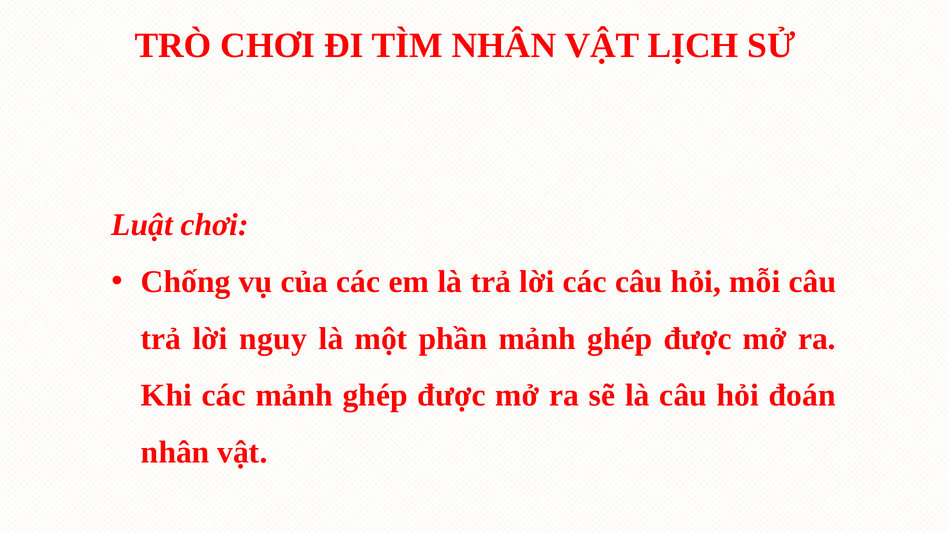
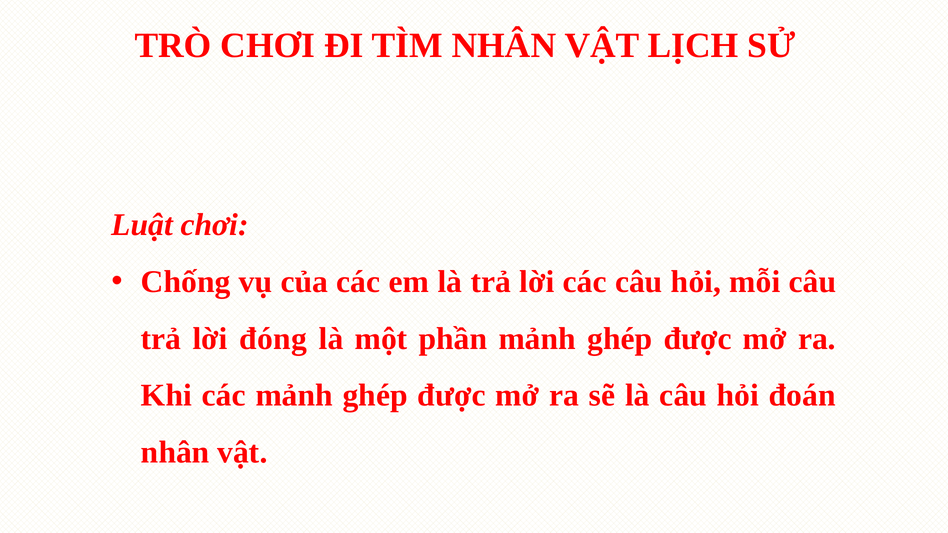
nguy: nguy -> đóng
